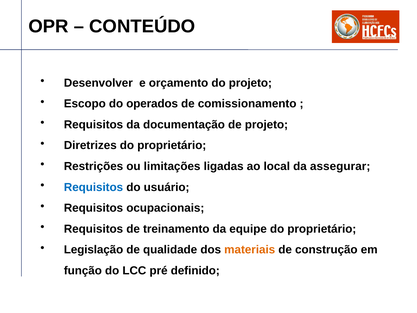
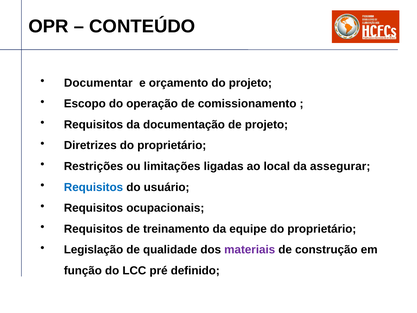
Desenvolver: Desenvolver -> Documentar
operados: operados -> operação
materiais colour: orange -> purple
